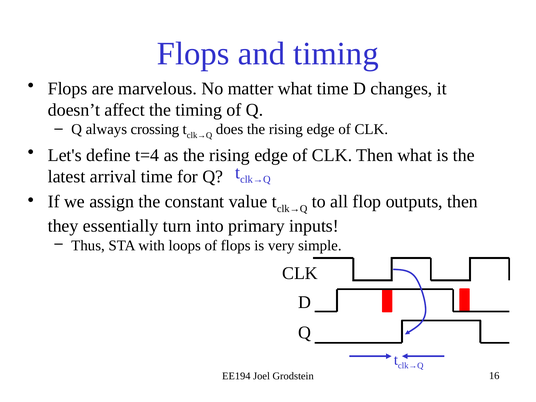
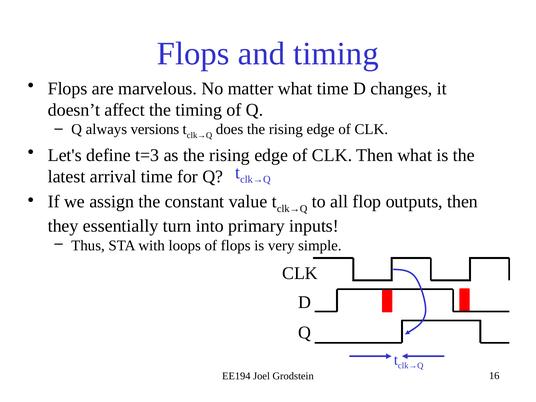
crossing: crossing -> versions
t=4: t=4 -> t=3
